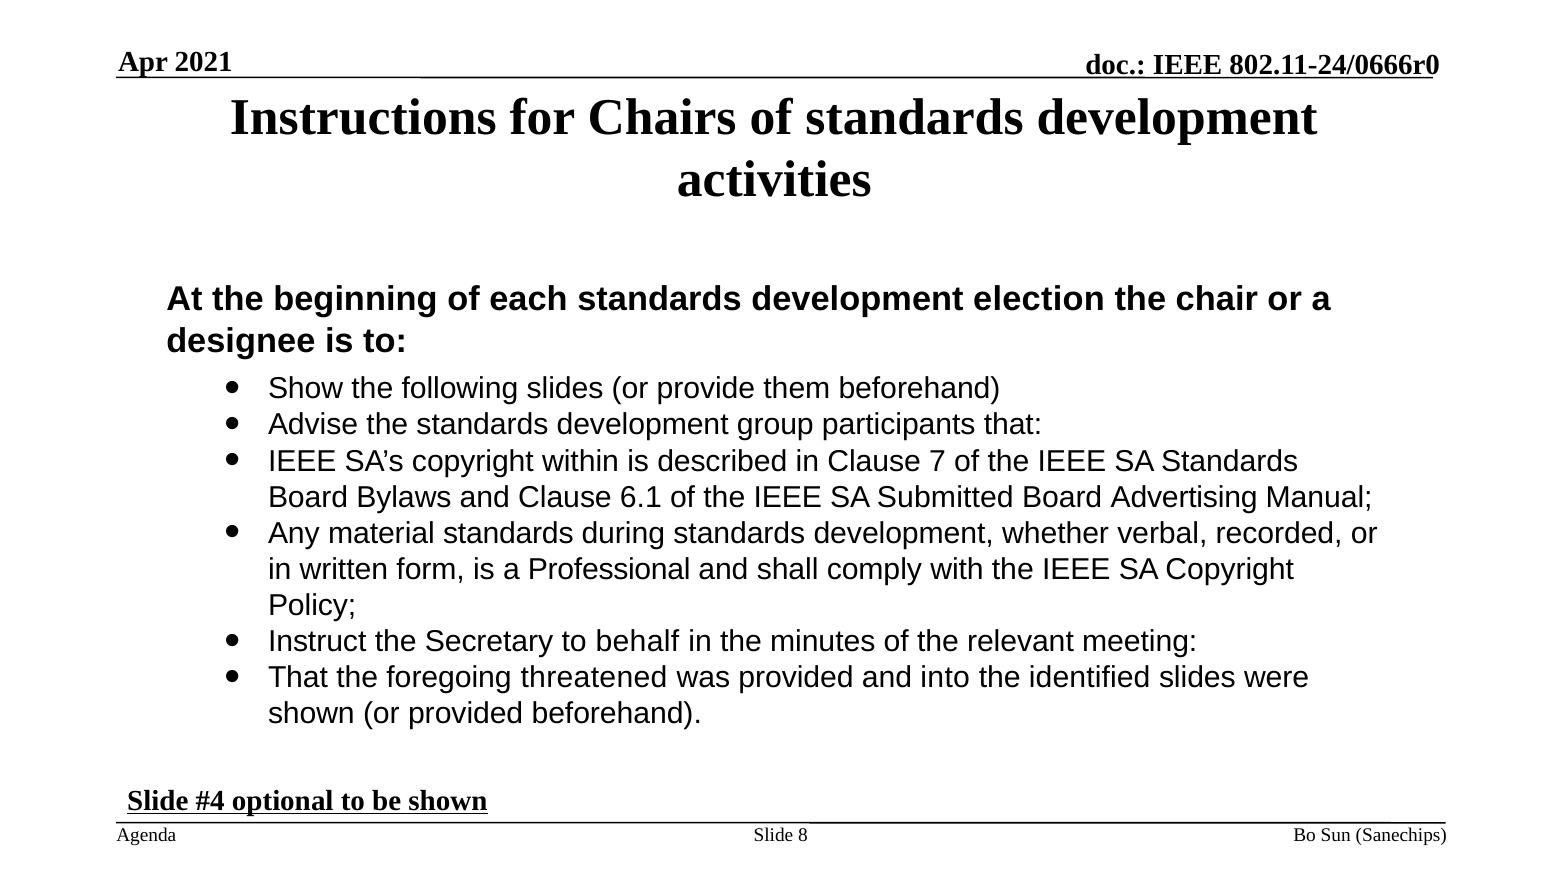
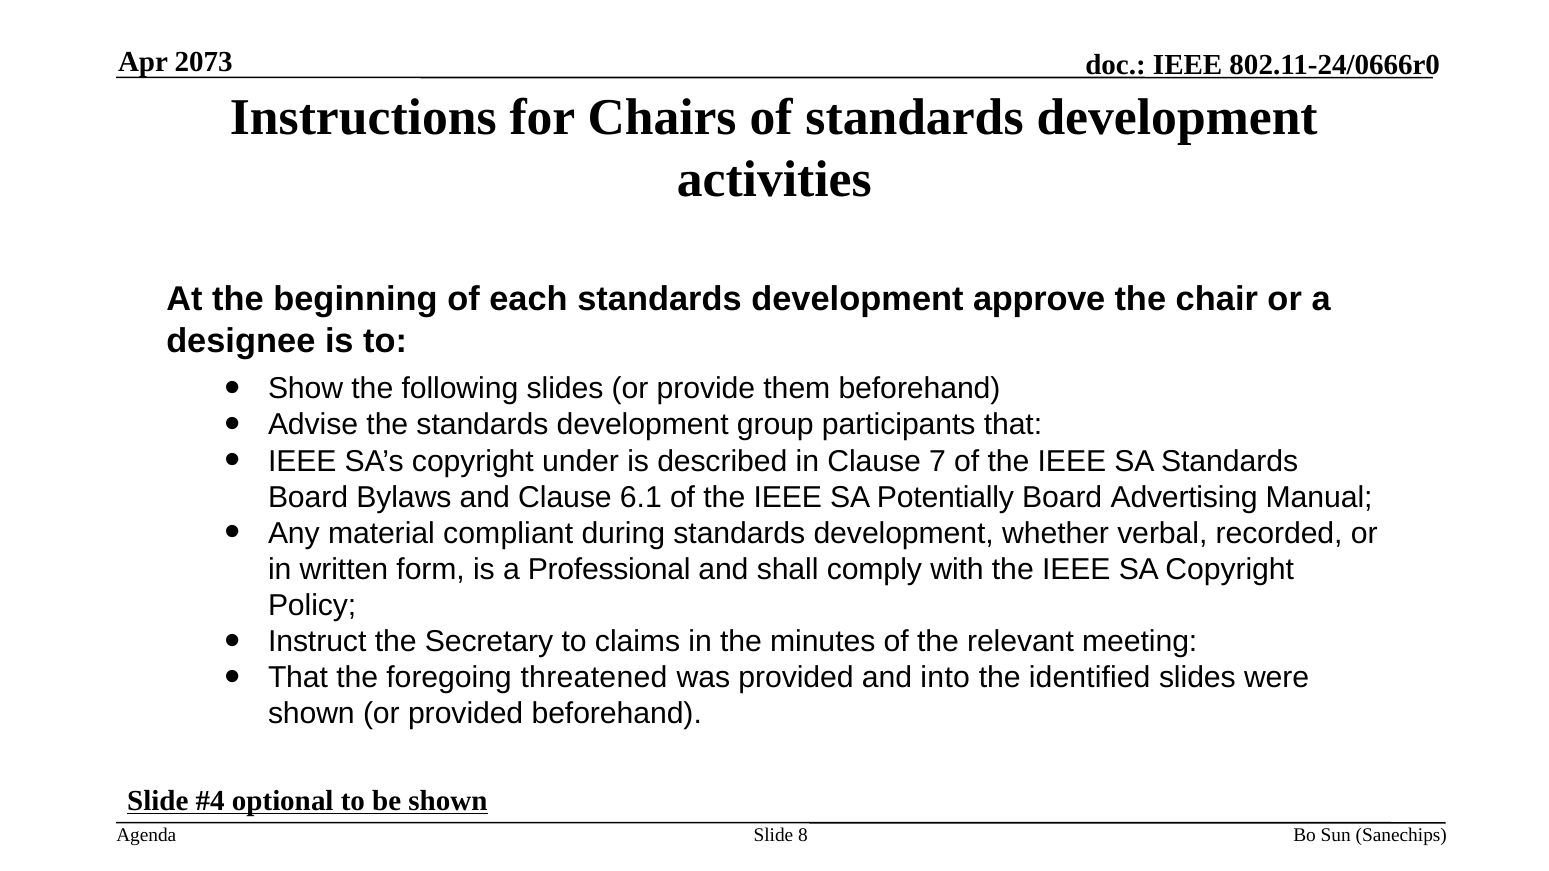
2021: 2021 -> 2073
election: election -> approve
within: within -> under
Submitted: Submitted -> Potentially
material standards: standards -> compliant
behalf: behalf -> claims
